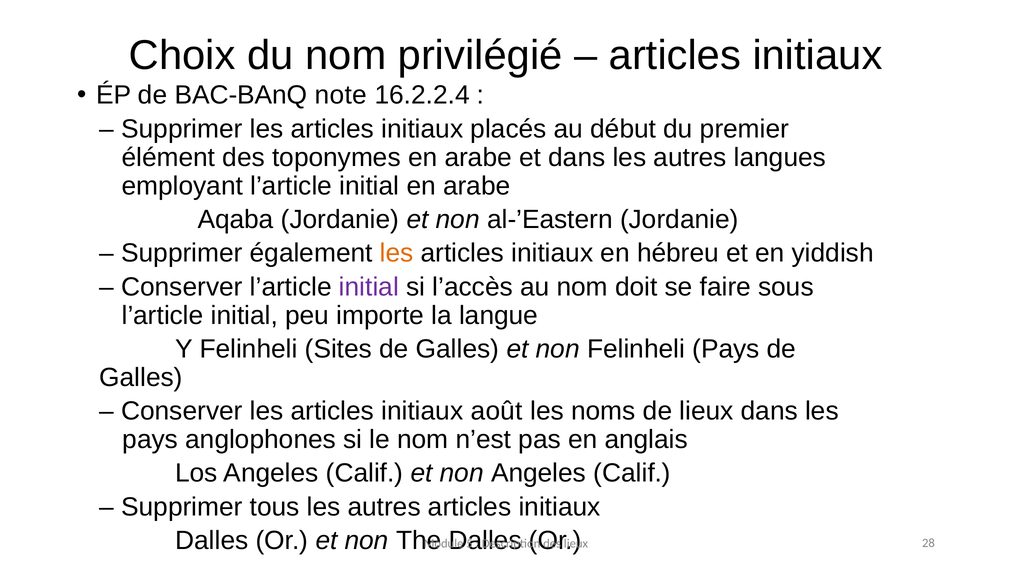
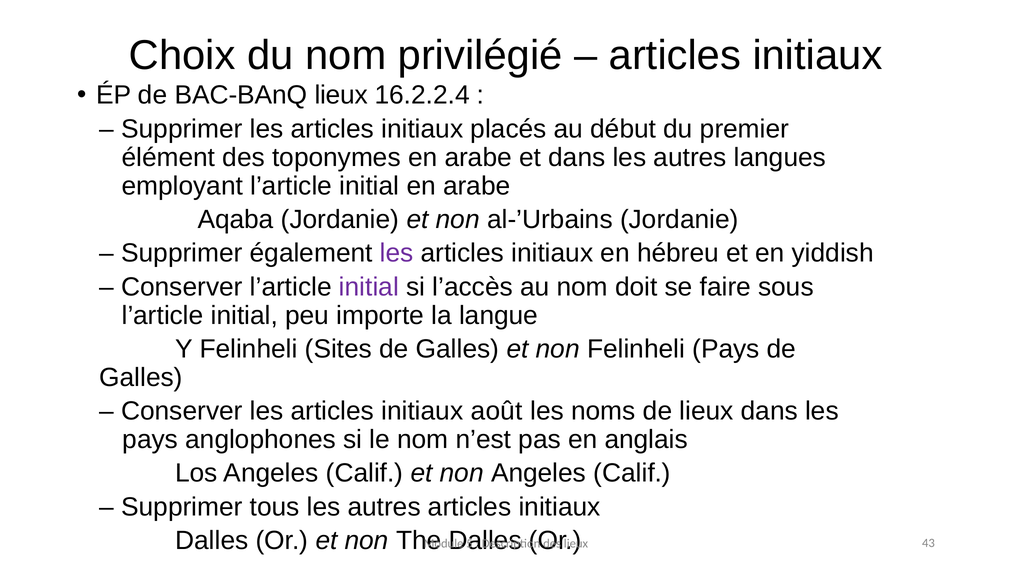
BAC-BAnQ note: note -> lieux
al‐’Eastern: al‐’Eastern -> al‐’Urbains
les at (397, 253) colour: orange -> purple
28: 28 -> 43
